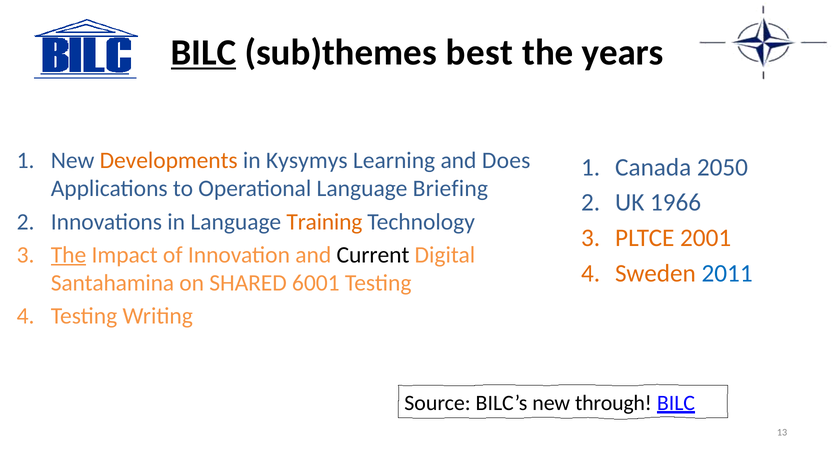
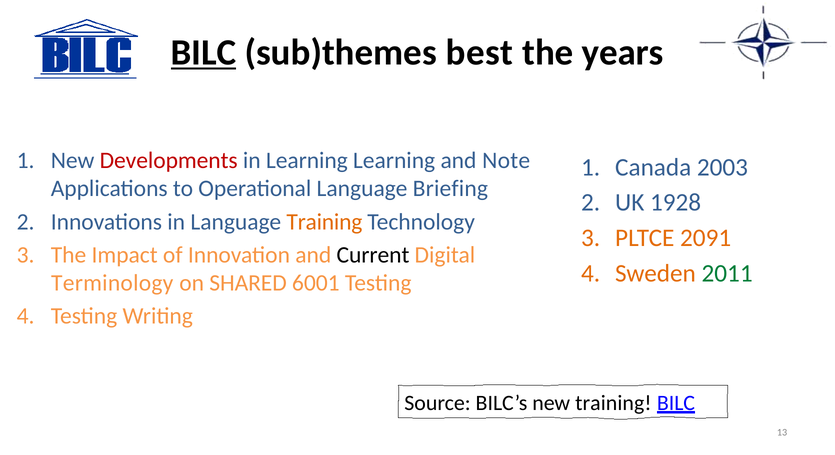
Developments colour: orange -> red
in Kysymys: Kysymys -> Learning
Does: Does -> Note
2050: 2050 -> 2003
1966: 1966 -> 1928
2001: 2001 -> 2091
The at (69, 254) underline: present -> none
2011 colour: blue -> green
Santahamina: Santahamina -> Terminology
new through: through -> training
